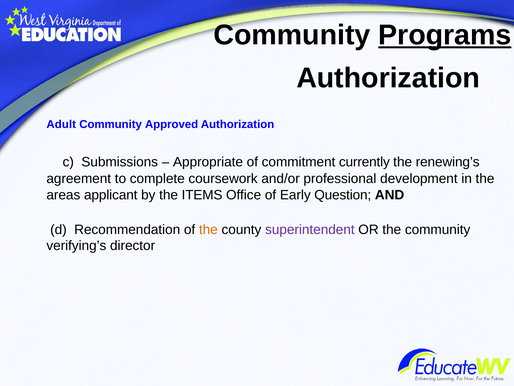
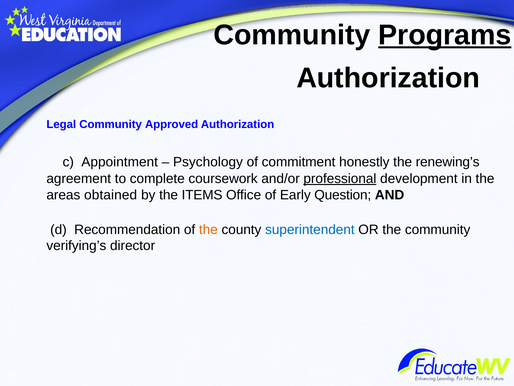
Adult: Adult -> Legal
Submissions: Submissions -> Appointment
Appropriate: Appropriate -> Psychology
currently: currently -> honestly
professional underline: none -> present
applicant: applicant -> obtained
superintendent colour: purple -> blue
